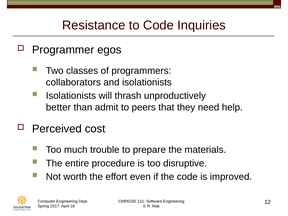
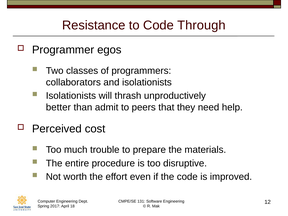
Inquiries: Inquiries -> Through
